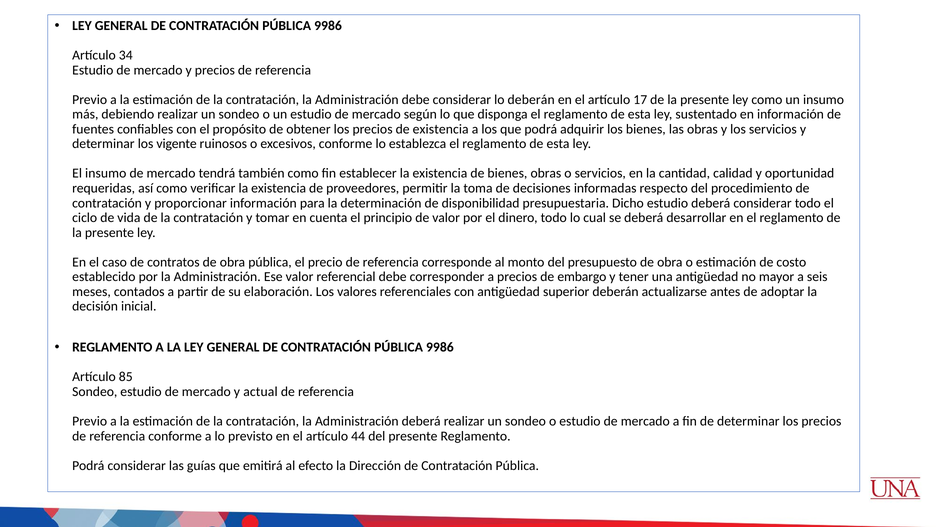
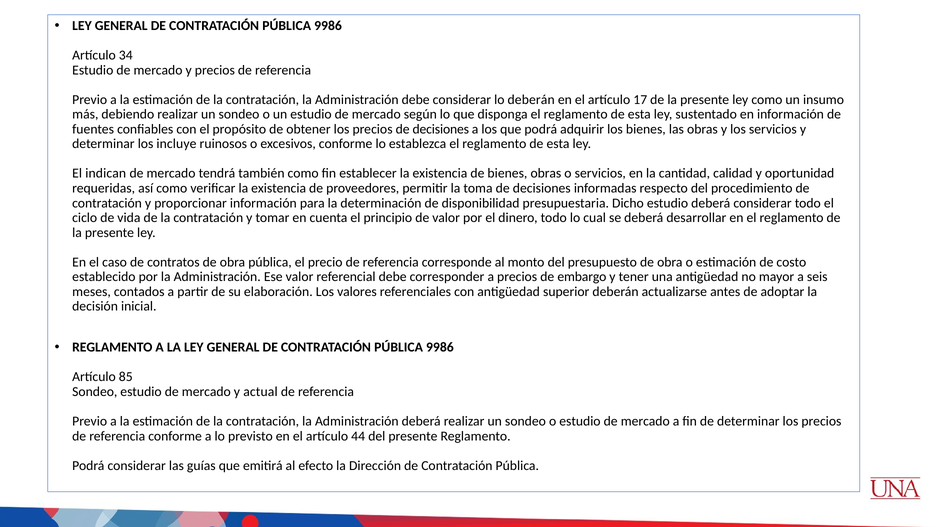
precios de existencia: existencia -> decisiones
vigente: vigente -> incluye
El insumo: insumo -> indican
